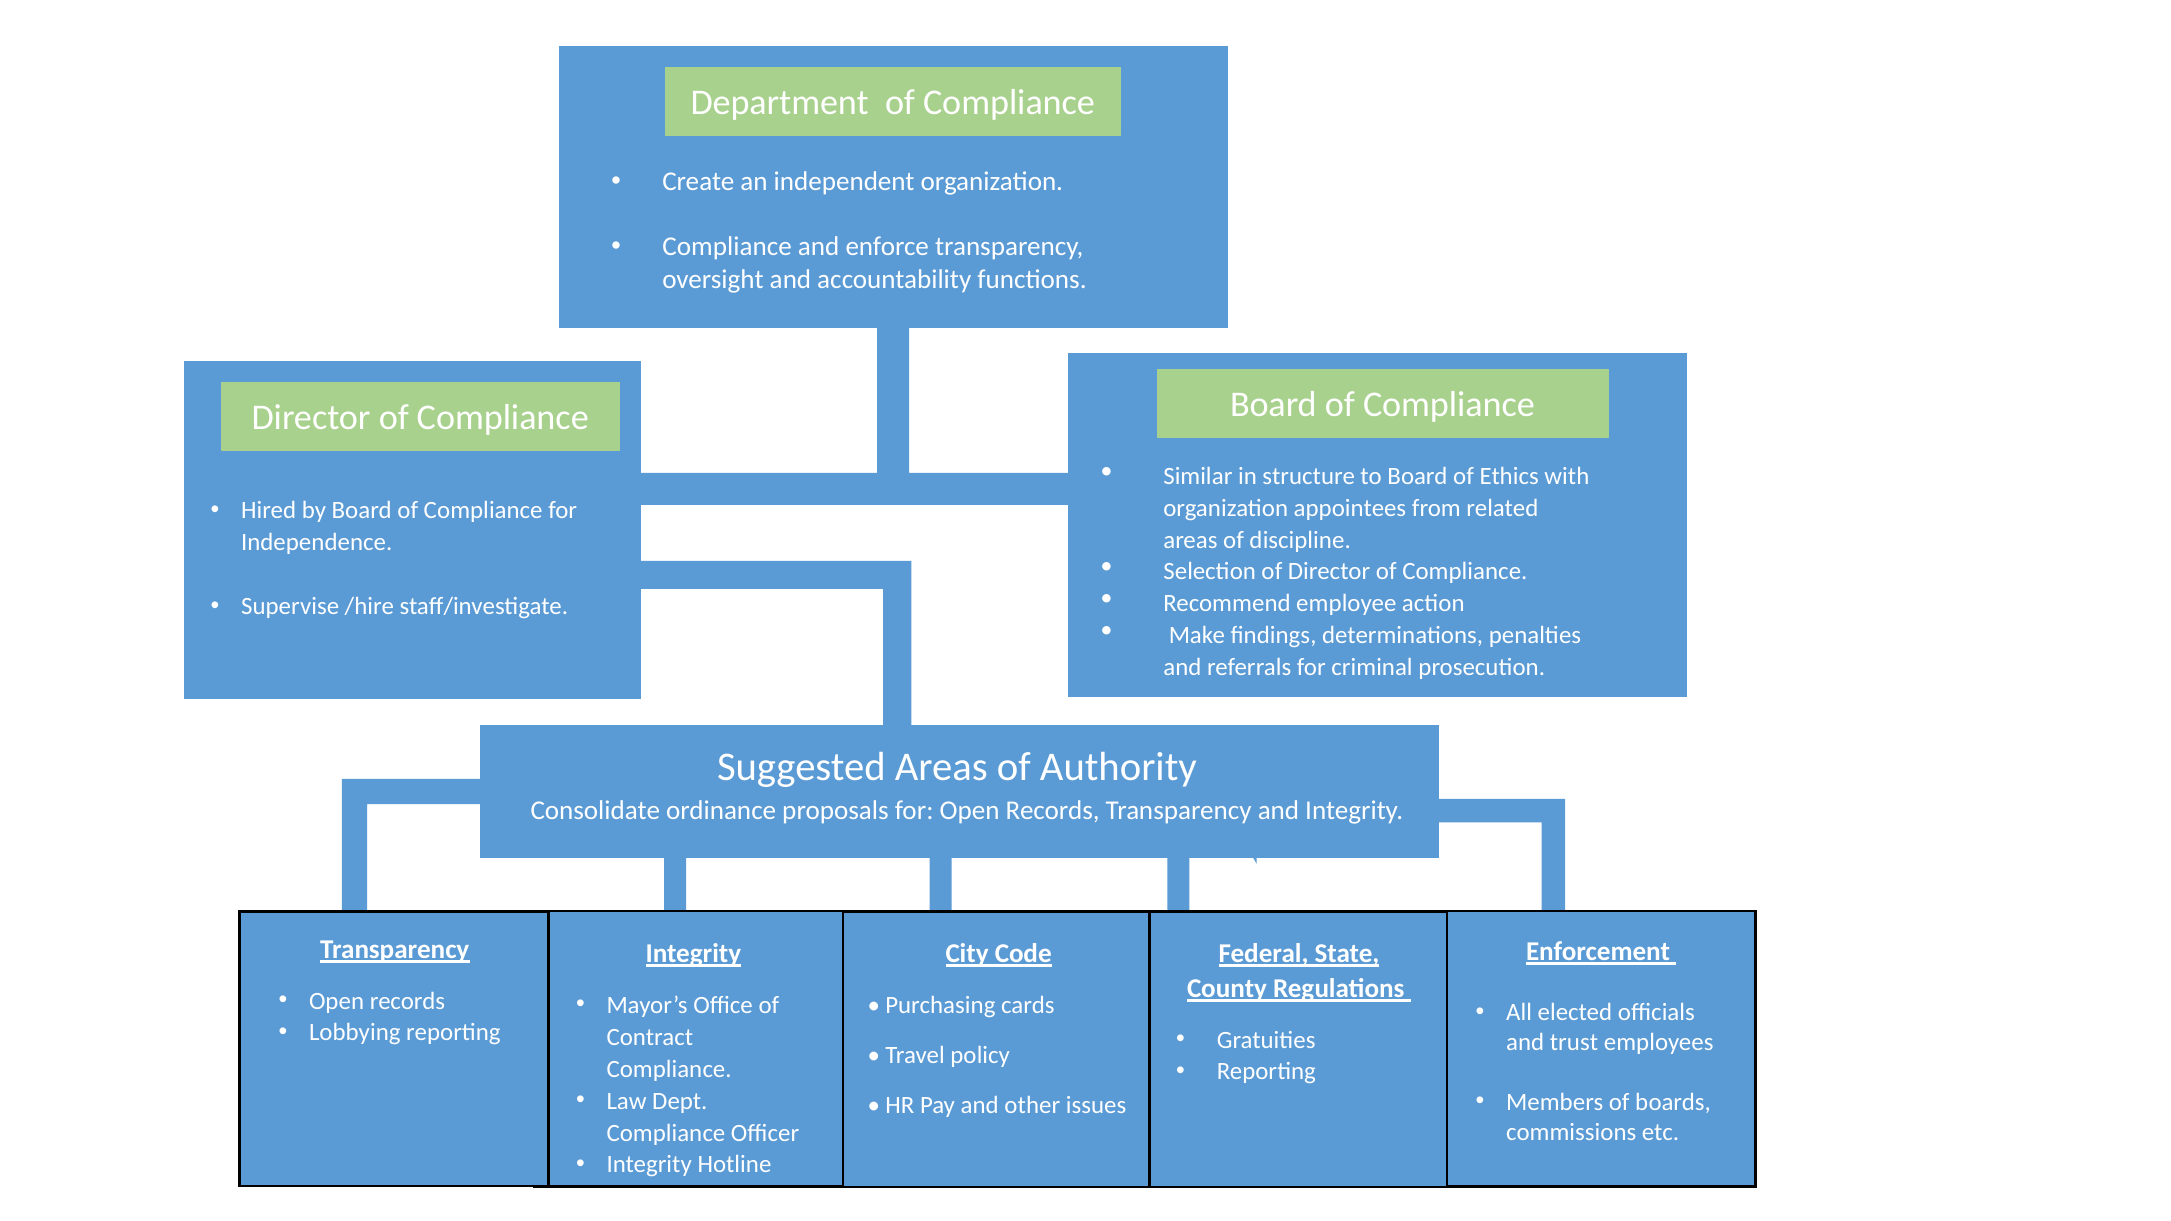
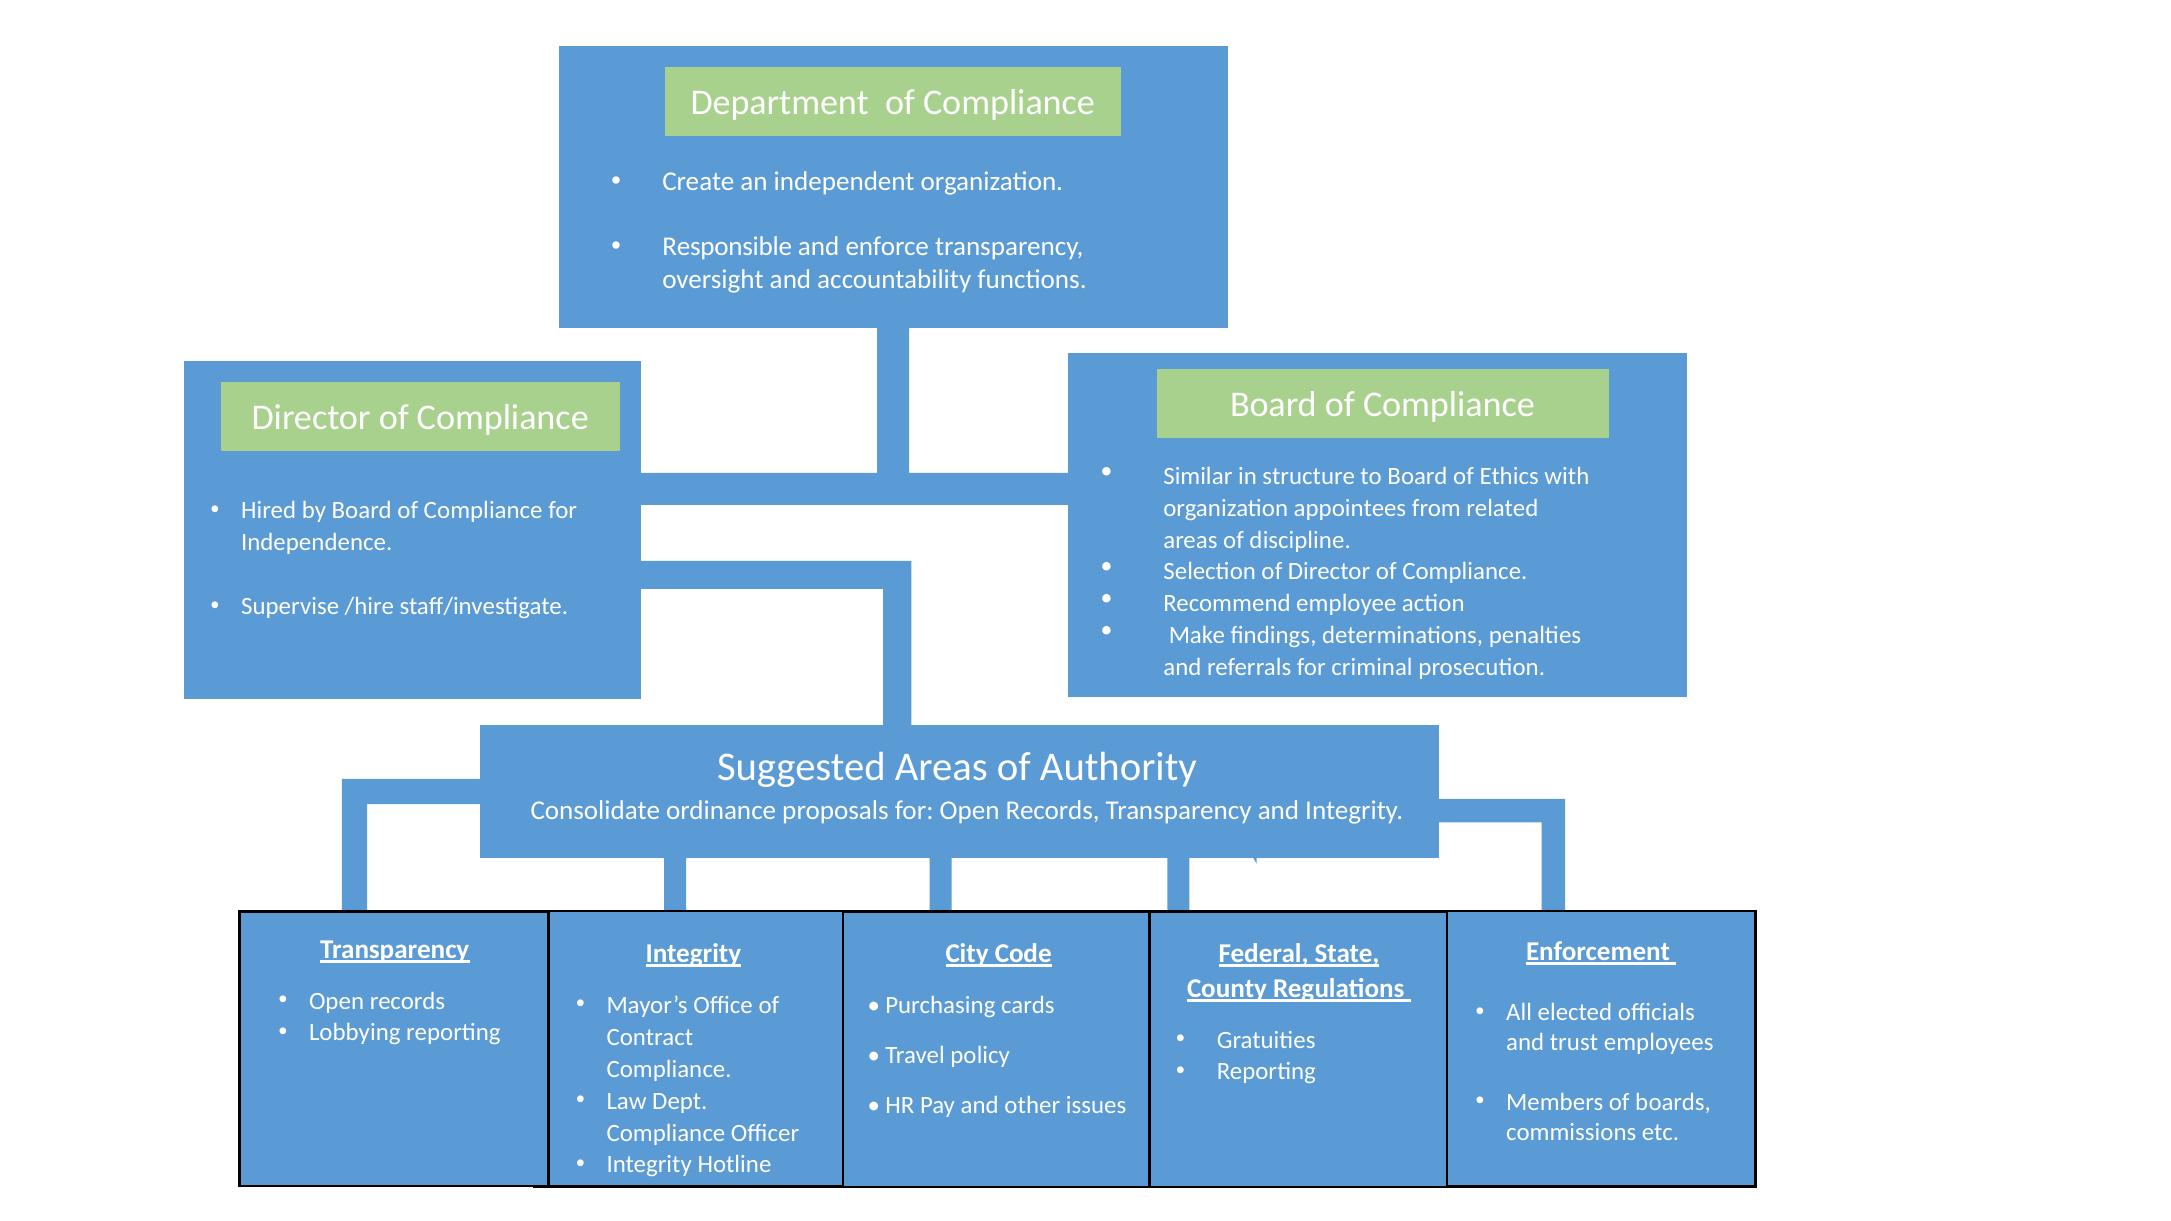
Compliance at (727, 247): Compliance -> Responsible
